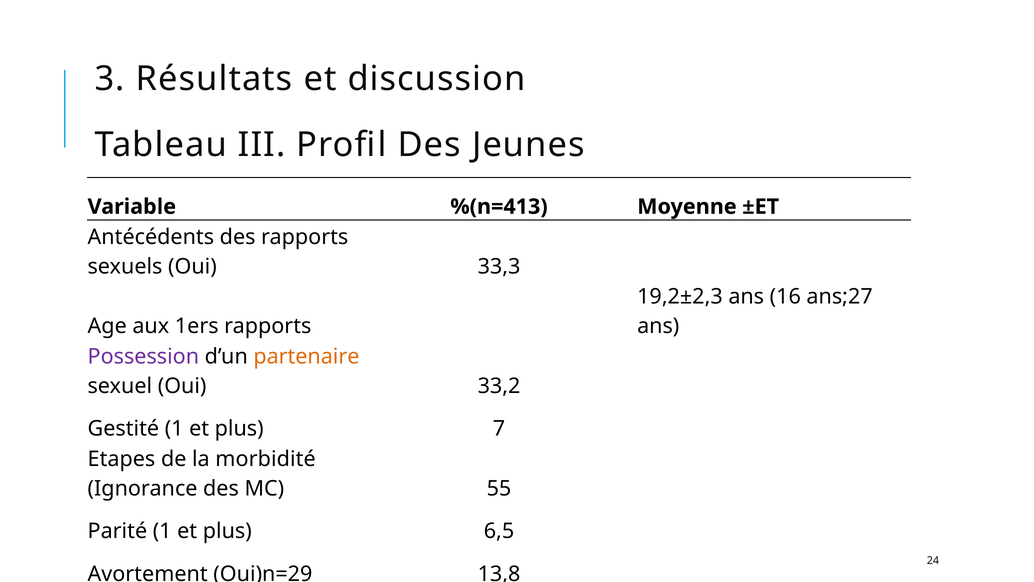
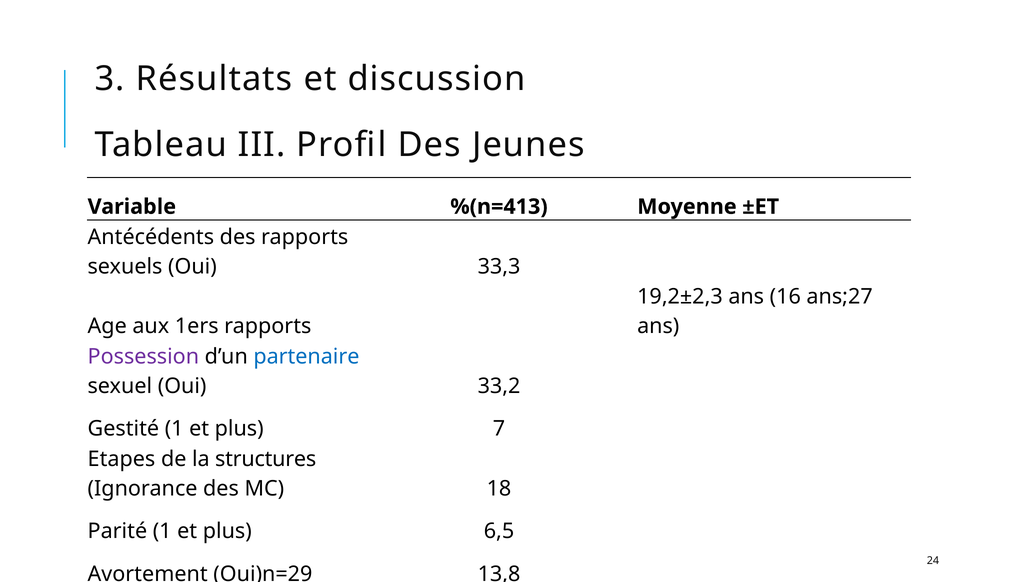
partenaire colour: orange -> blue
morbidité: morbidité -> structures
55: 55 -> 18
